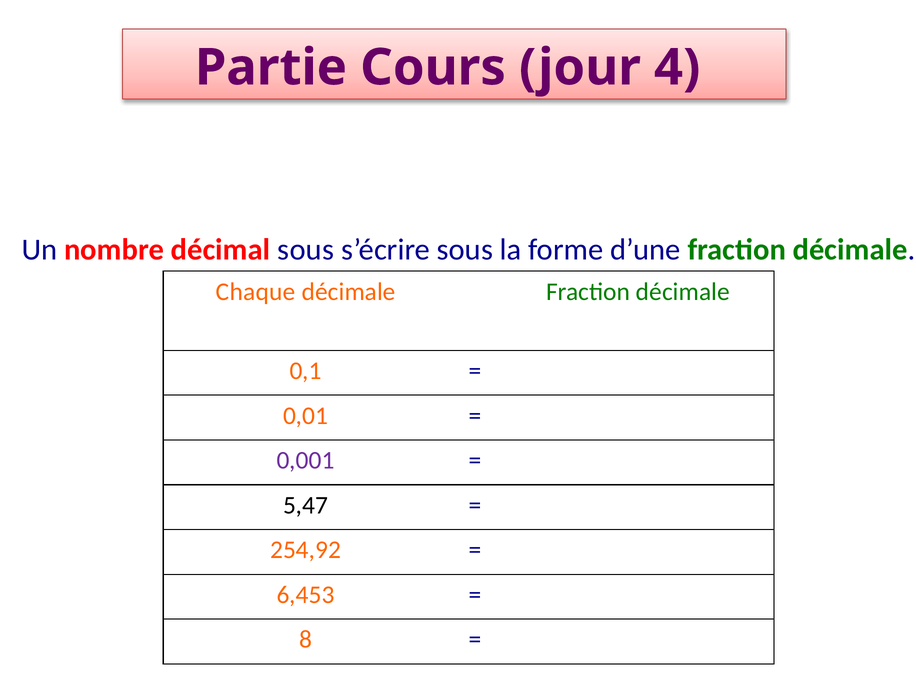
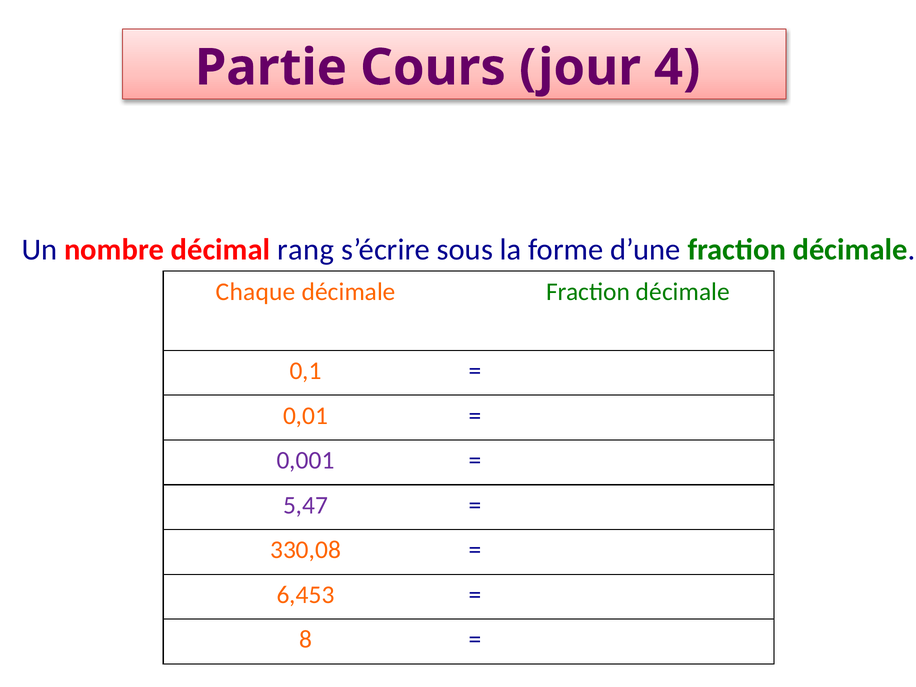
décimal sous: sous -> rang
5,47 colour: black -> purple
254,92: 254,92 -> 330,08
